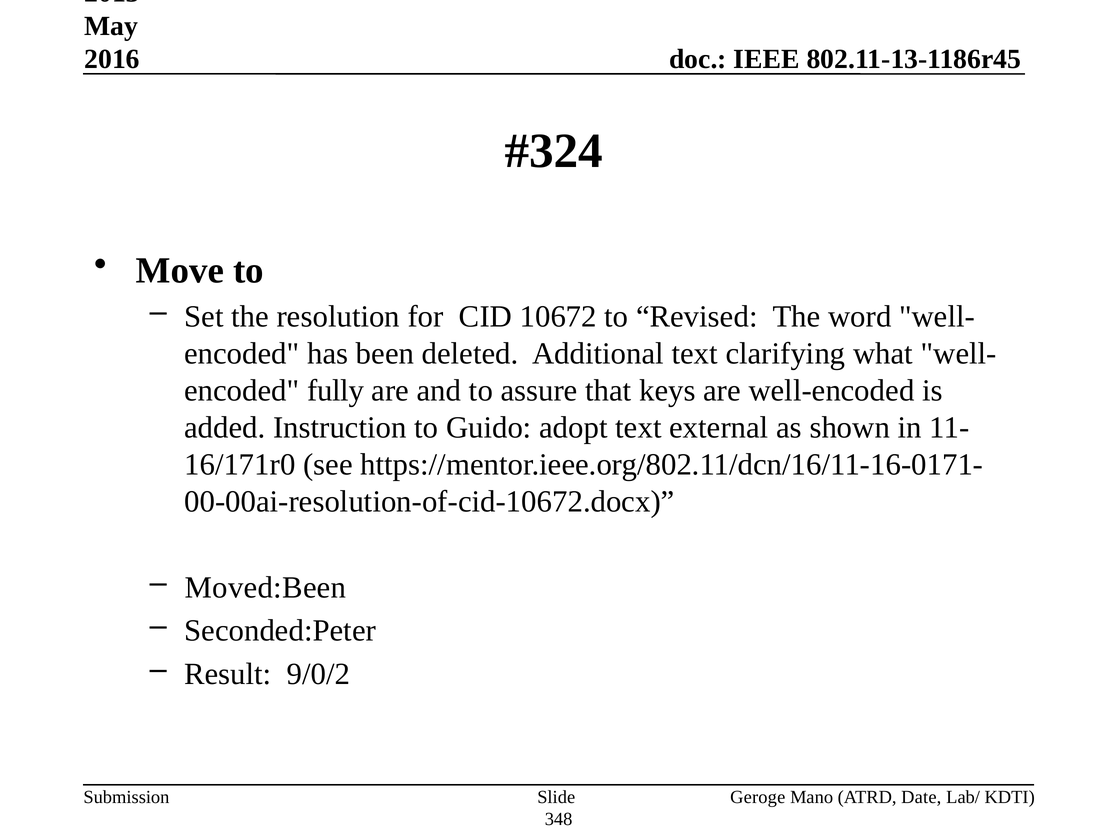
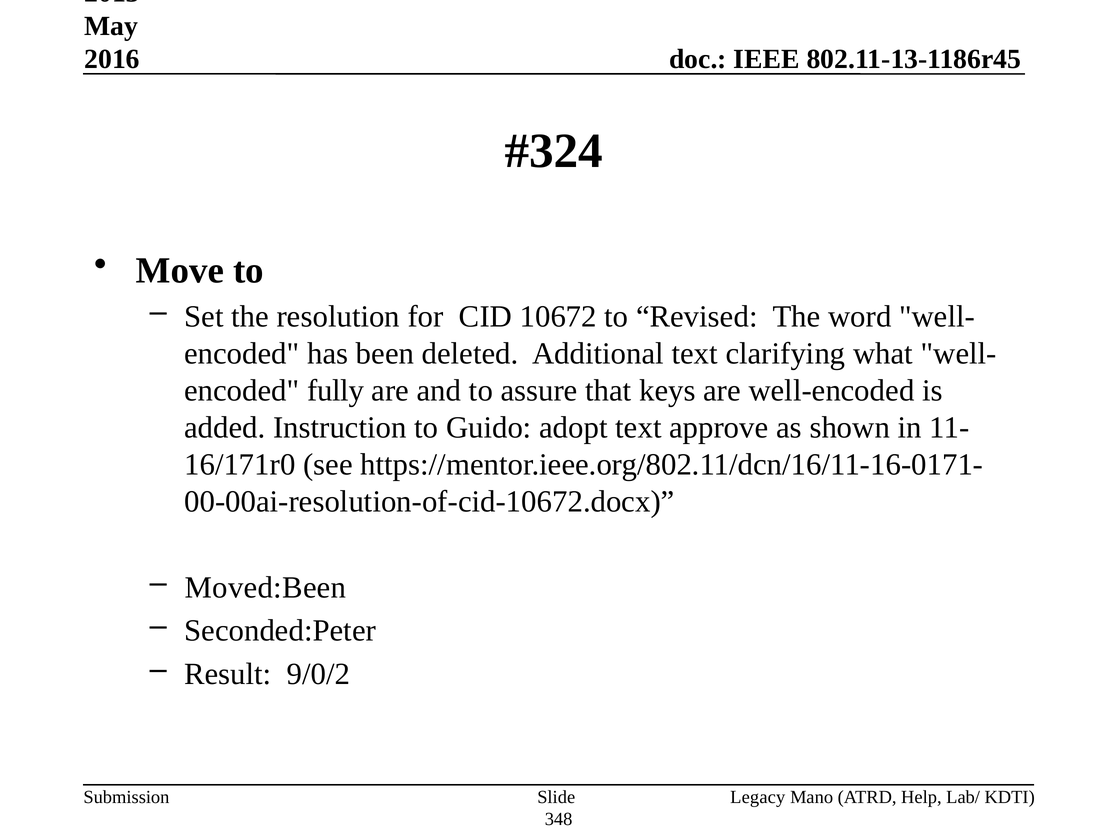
external: external -> approve
Geroge: Geroge -> Legacy
Date: Date -> Help
